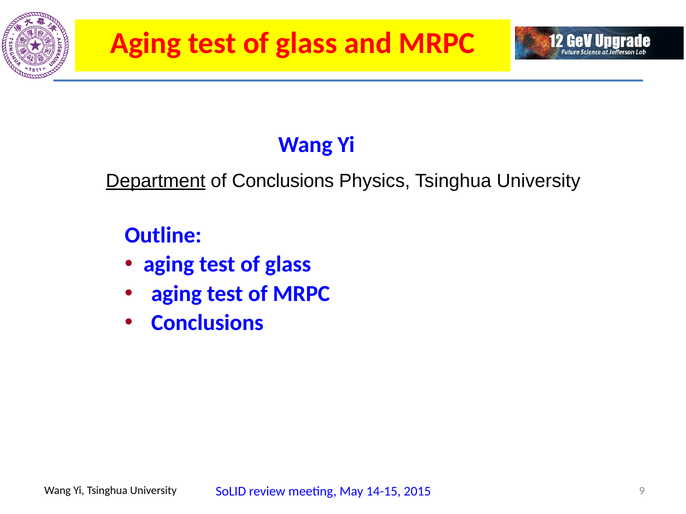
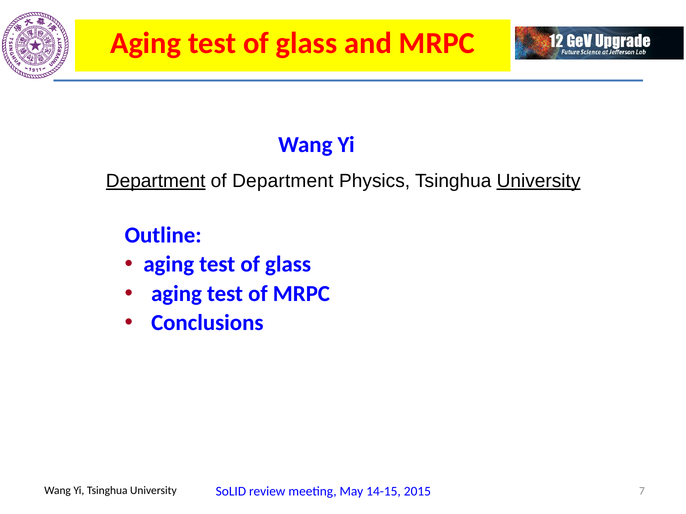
of Conclusions: Conclusions -> Department
University at (539, 181) underline: none -> present
9: 9 -> 7
